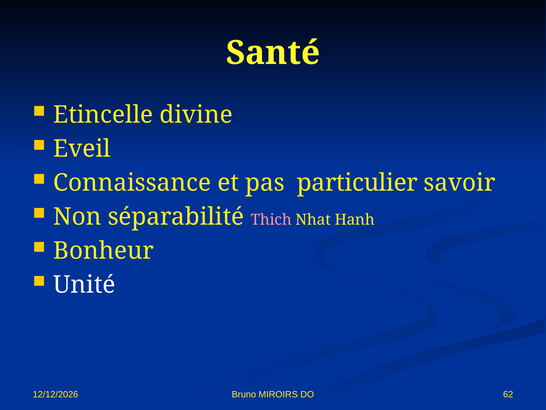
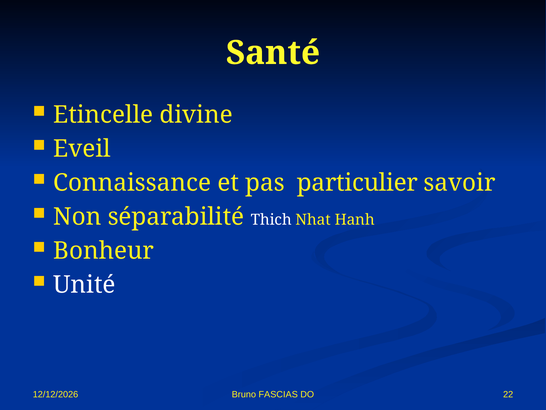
Thich colour: pink -> white
MIROIRS: MIROIRS -> FASCIAS
62: 62 -> 22
